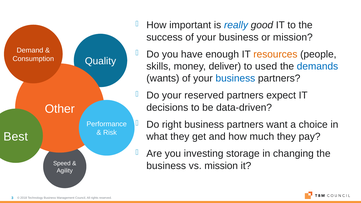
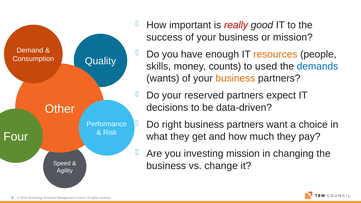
really colour: blue -> red
deliver: deliver -> counts
business at (235, 78) colour: blue -> orange
Best: Best -> Four
investing storage: storage -> mission
vs mission: mission -> change
